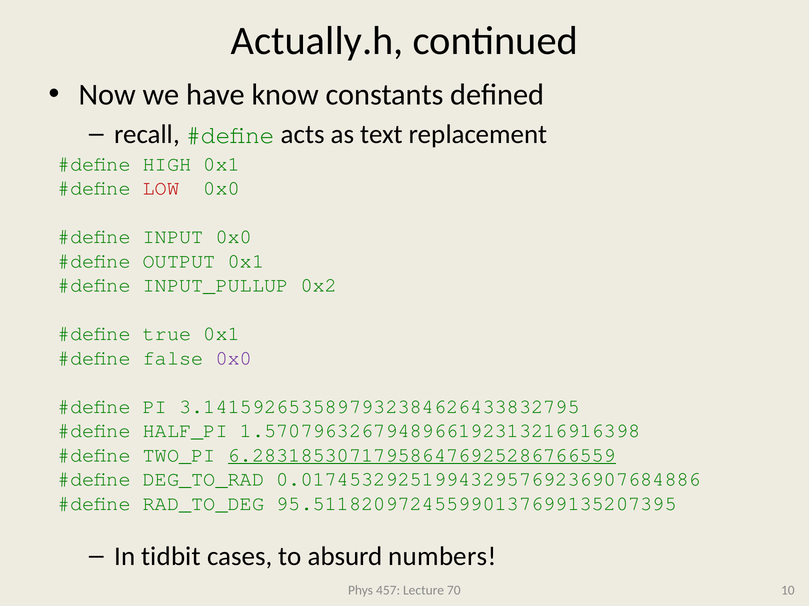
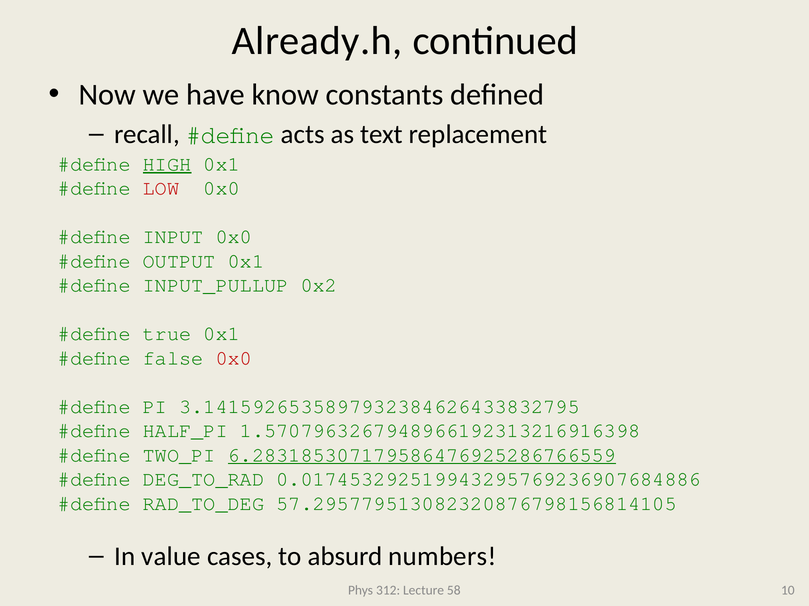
Actually.h: Actually.h -> Already.h
HIGH underline: none -> present
0x0 at (234, 358) colour: purple -> red
95.511820972455990137699135207395: 95.511820972455990137699135207395 -> 57.295779513082320876798156814105
tidbit: tidbit -> value
457: 457 -> 312
70: 70 -> 58
